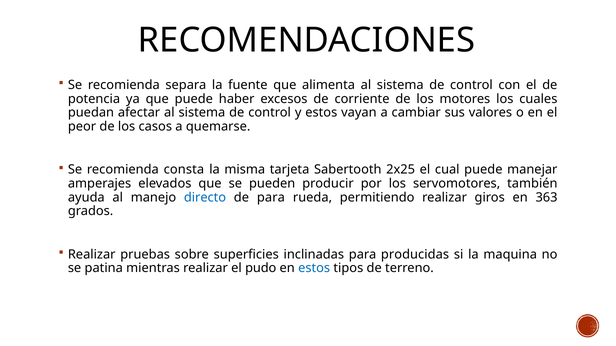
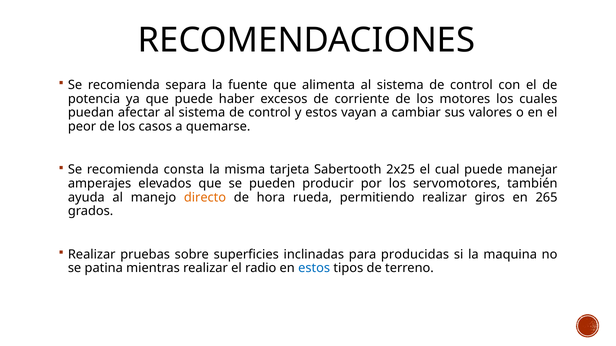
directo colour: blue -> orange
de para: para -> hora
363: 363 -> 265
pudo: pudo -> radio
